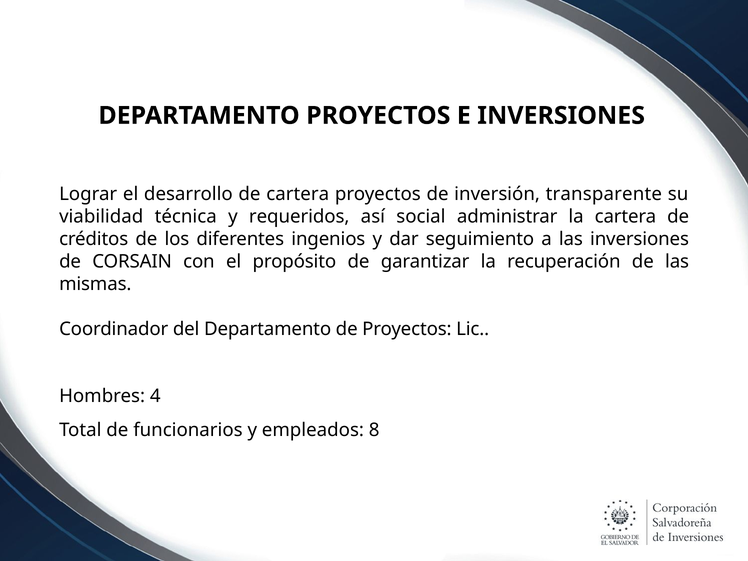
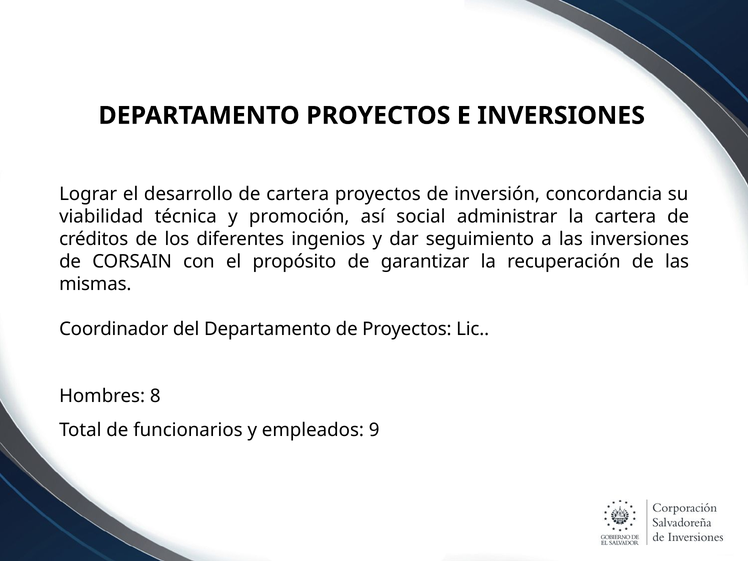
transparente: transparente -> concordancia
requeridos: requeridos -> promoción
4: 4 -> 8
8: 8 -> 9
